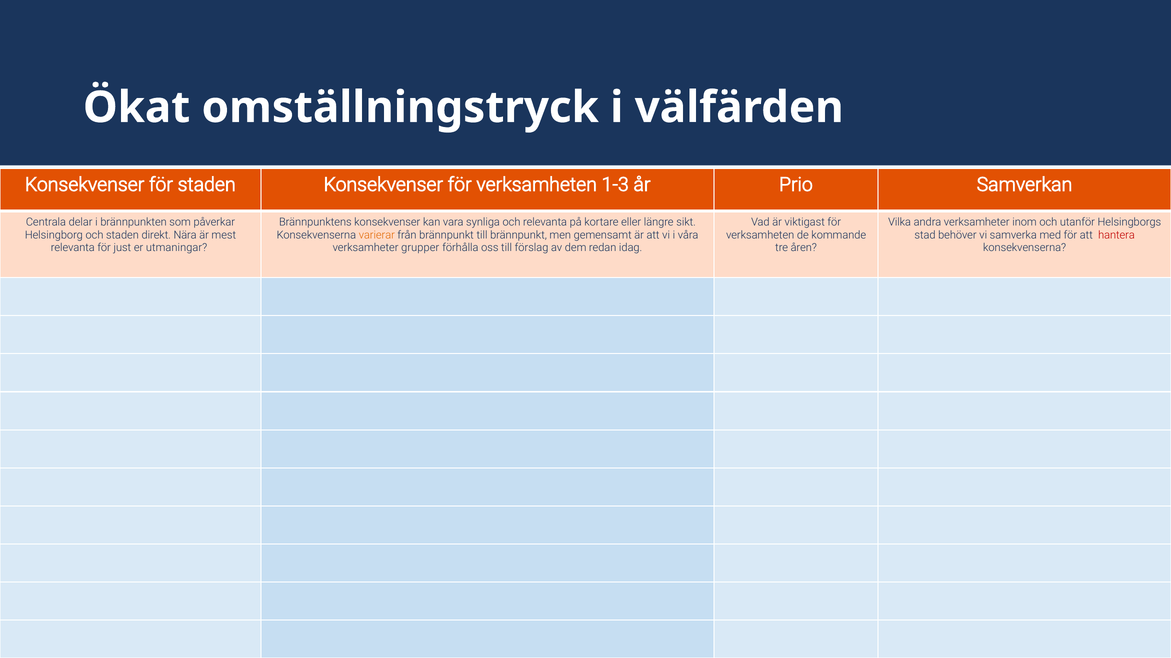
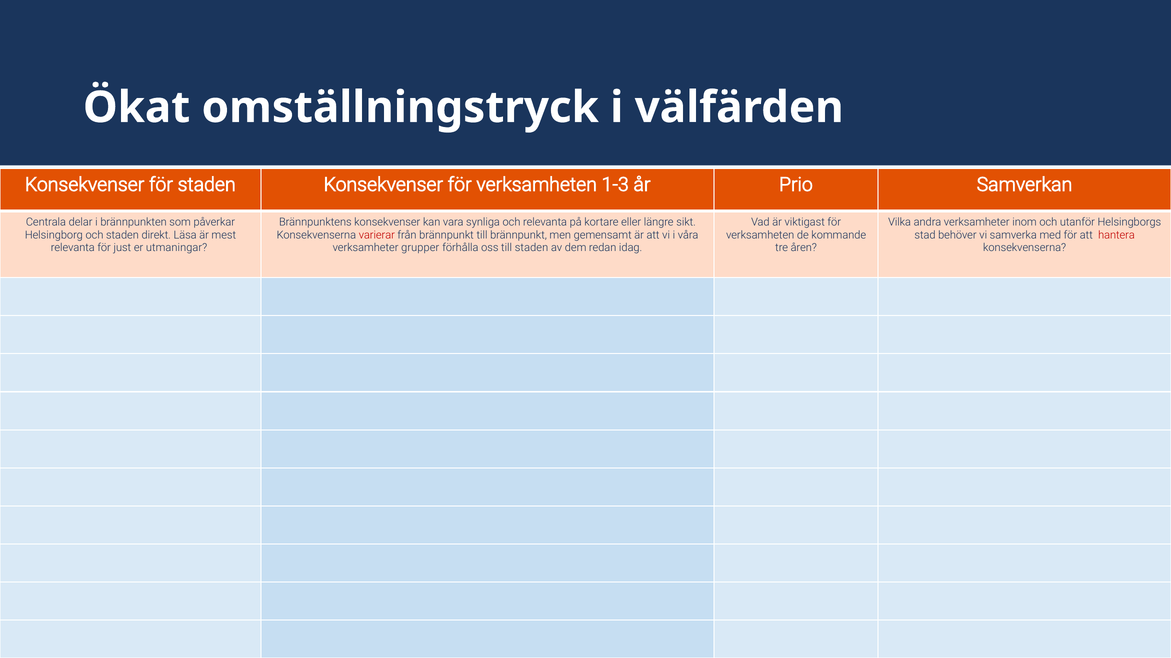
Nära: Nära -> Läsa
varierar colour: orange -> red
till förslag: förslag -> staden
